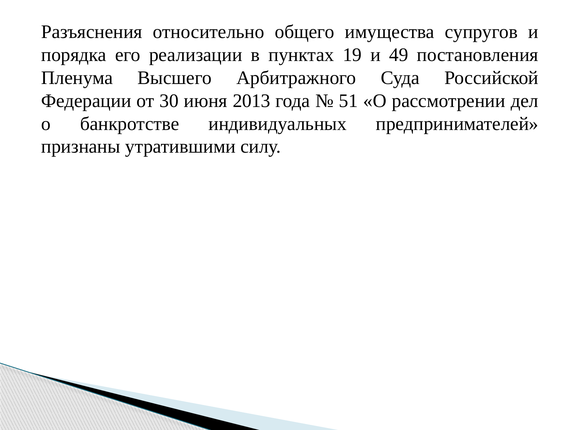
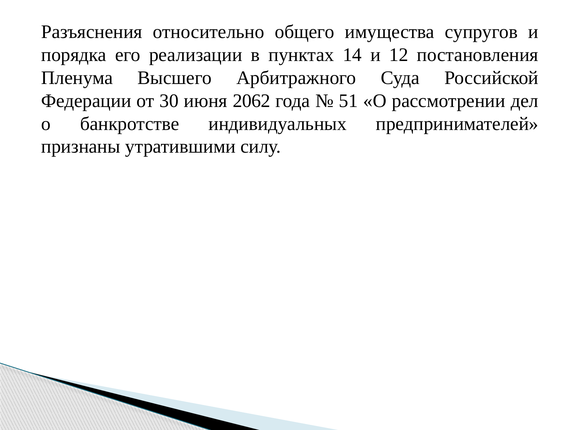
19: 19 -> 14
49: 49 -> 12
2013: 2013 -> 2062
